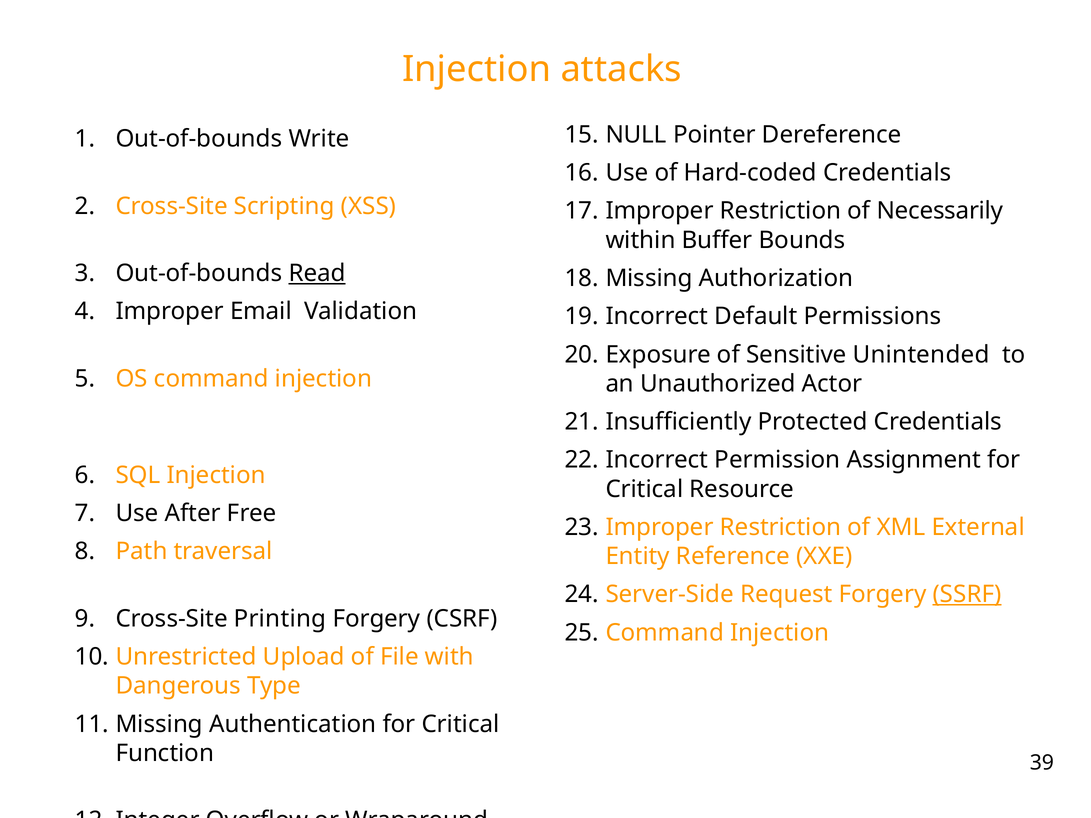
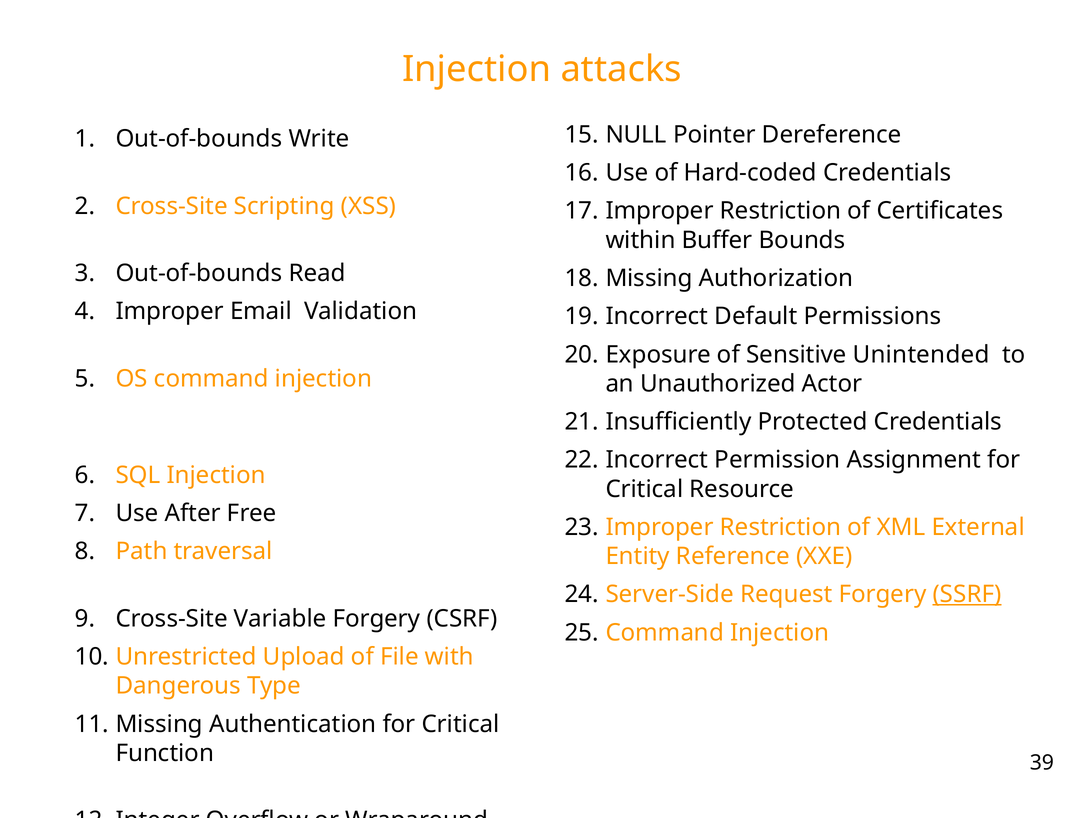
Necessarily: Necessarily -> Certificates
Read underline: present -> none
Printing: Printing -> Variable
